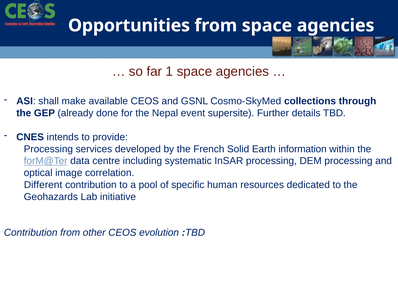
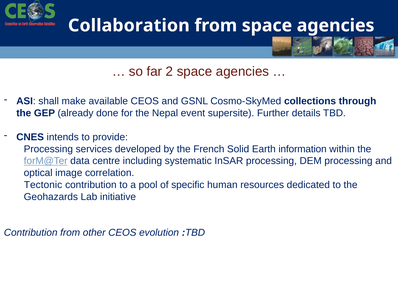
Opportunities: Opportunities -> Collaboration
1: 1 -> 2
Different: Different -> Tectonic
